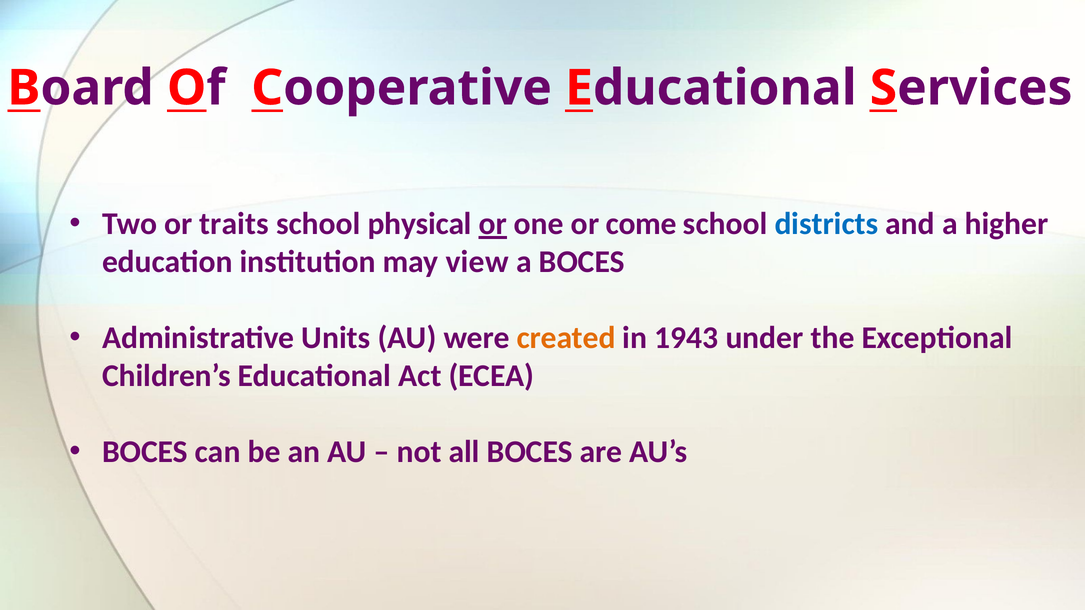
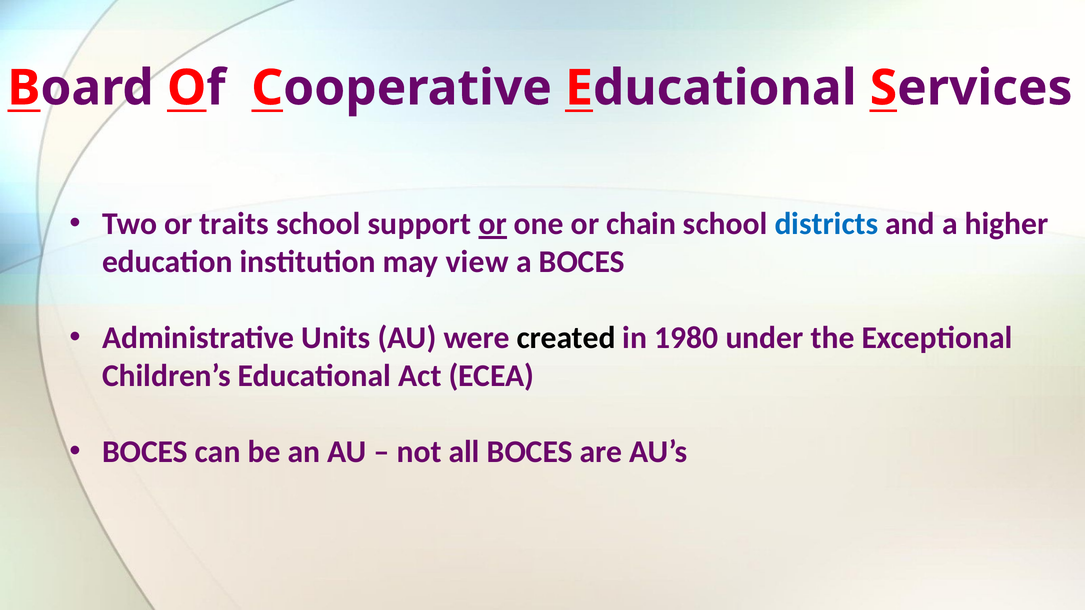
physical: physical -> support
come: come -> chain
created colour: orange -> black
1943: 1943 -> 1980
